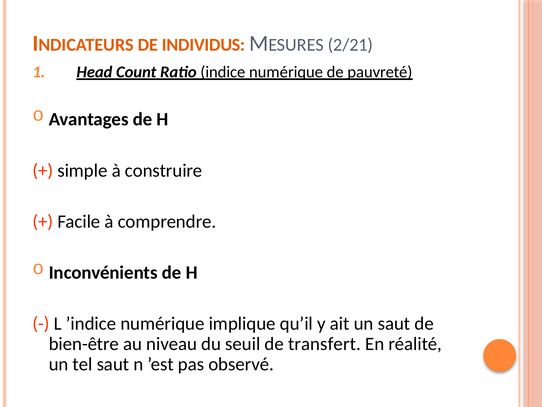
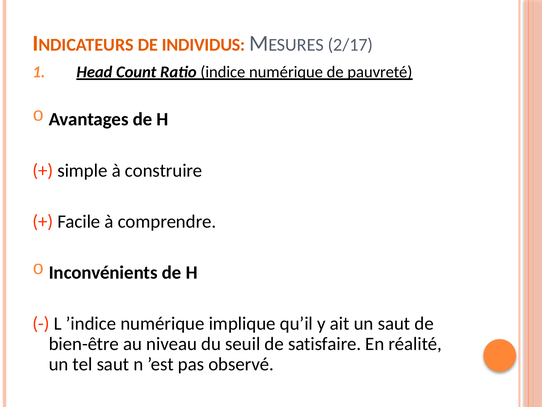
2/21: 2/21 -> 2/17
transfert: transfert -> satisfaire
